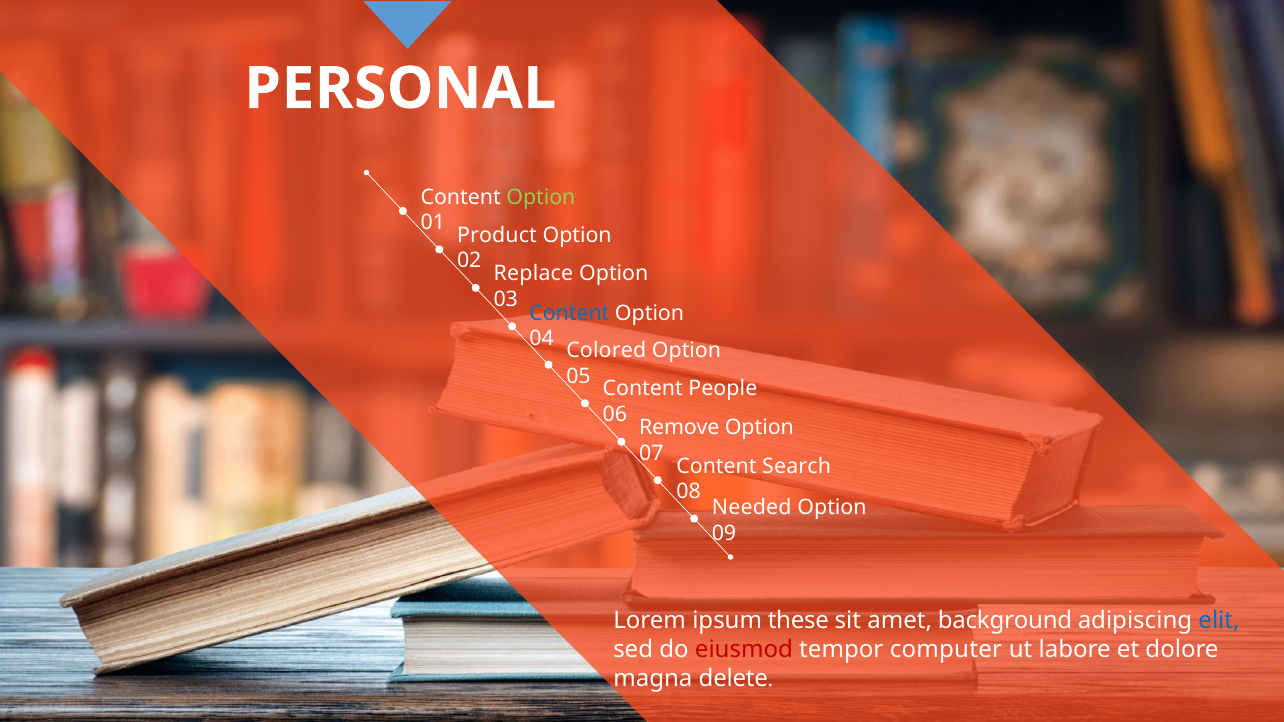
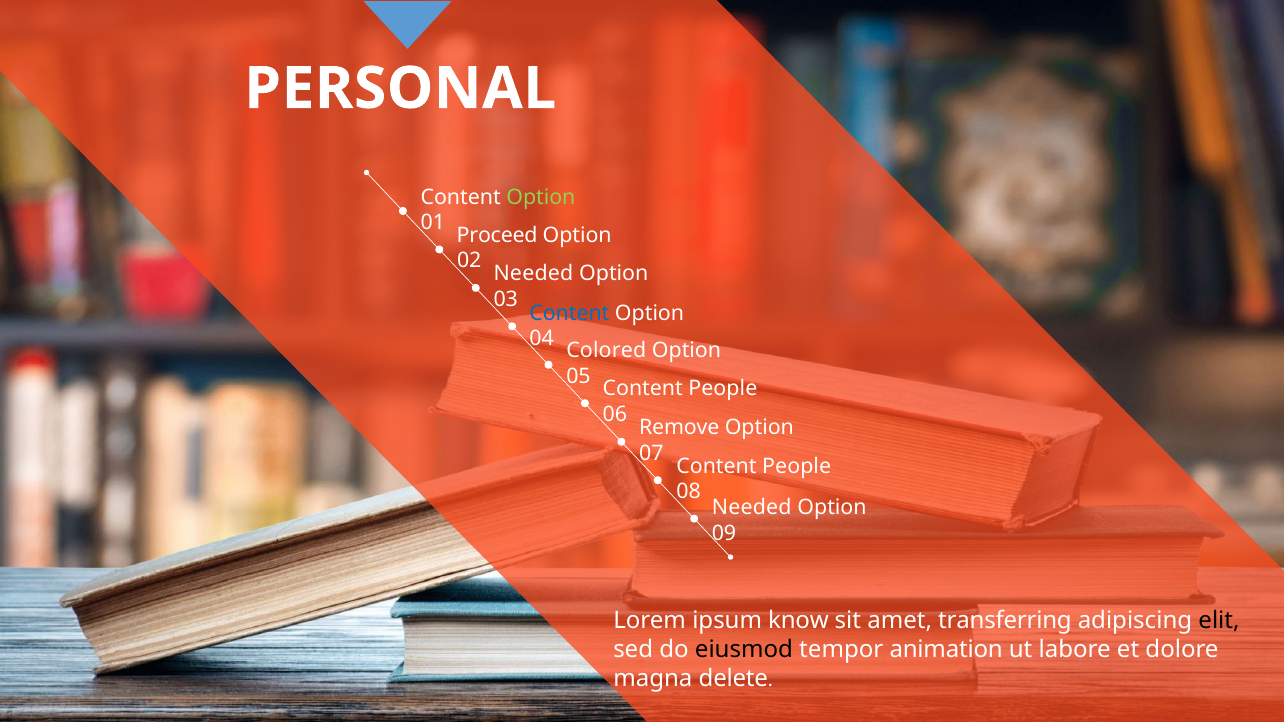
Product: Product -> Proceed
Replace at (533, 274): Replace -> Needed
Search at (797, 466): Search -> People
these: these -> know
background: background -> transferring
elit colour: blue -> black
eiusmod colour: red -> black
computer: computer -> animation
